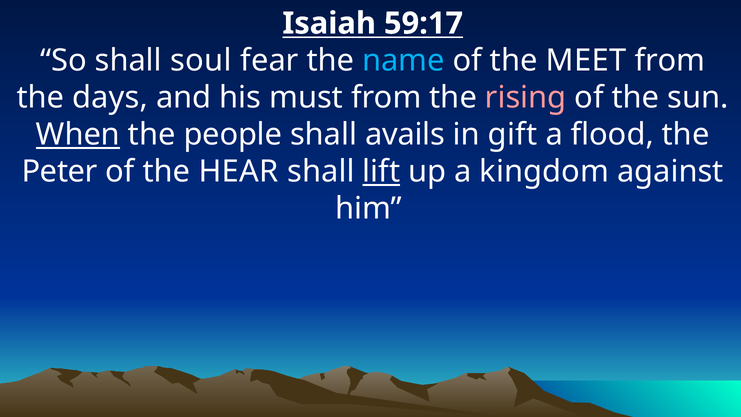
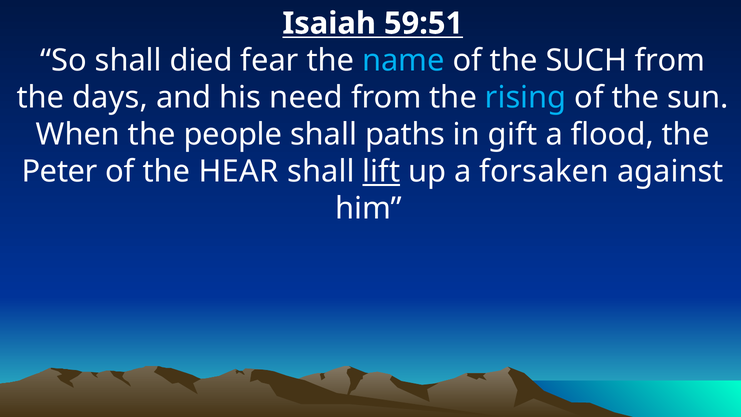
59:17: 59:17 -> 59:51
soul: soul -> died
MEET: MEET -> SUCH
must: must -> need
rising colour: pink -> light blue
When underline: present -> none
avails: avails -> paths
kingdom: kingdom -> forsaken
